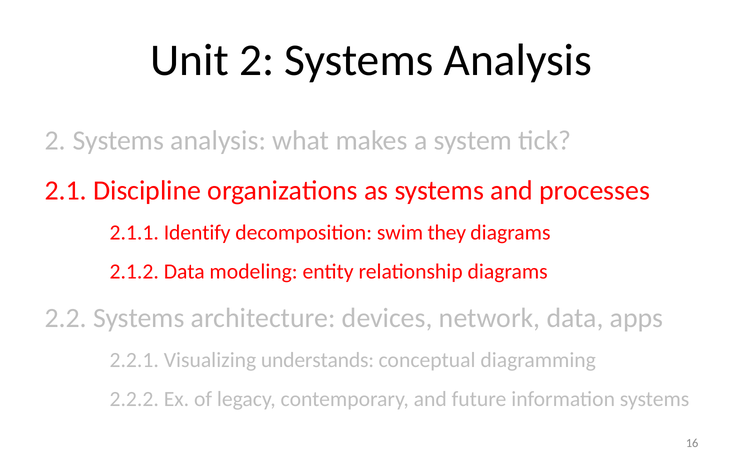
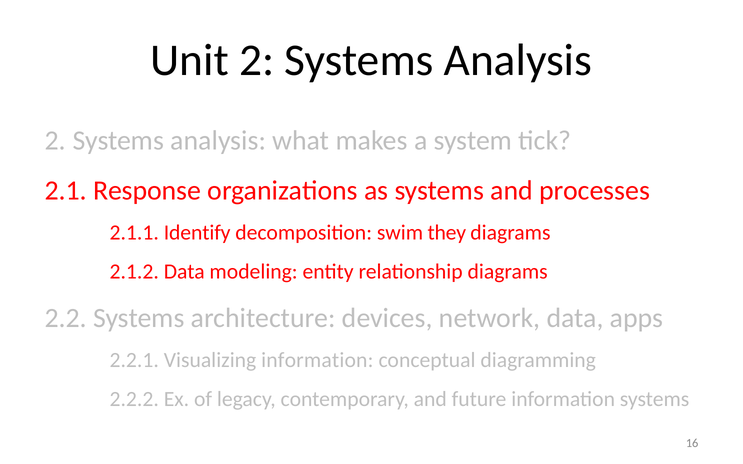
Discipline: Discipline -> Response
Visualizing understands: understands -> information
